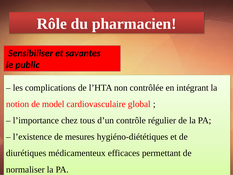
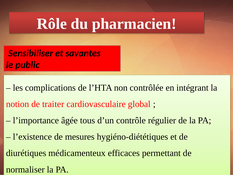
model: model -> traiter
chez: chez -> âgée
